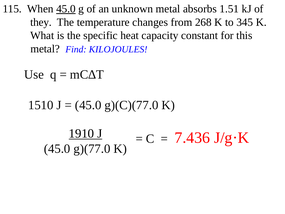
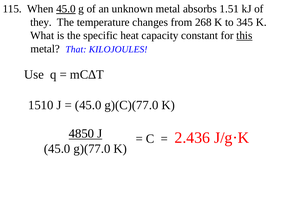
this underline: none -> present
Find: Find -> That
1910: 1910 -> 4850
7.436: 7.436 -> 2.436
